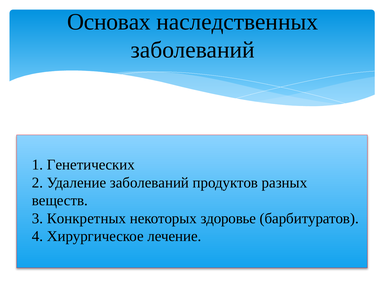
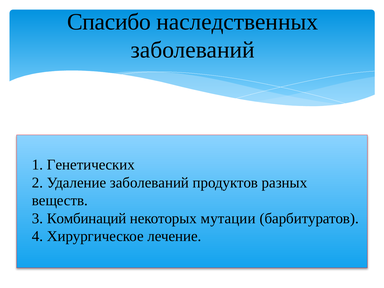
Основах: Основах -> Спасибо
Конкретных: Конкретных -> Комбинаций
здоровье: здоровье -> мутации
